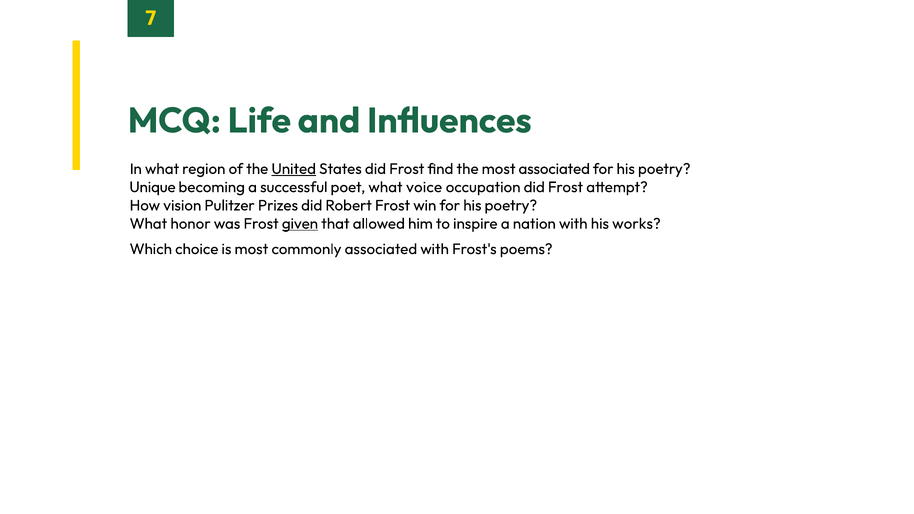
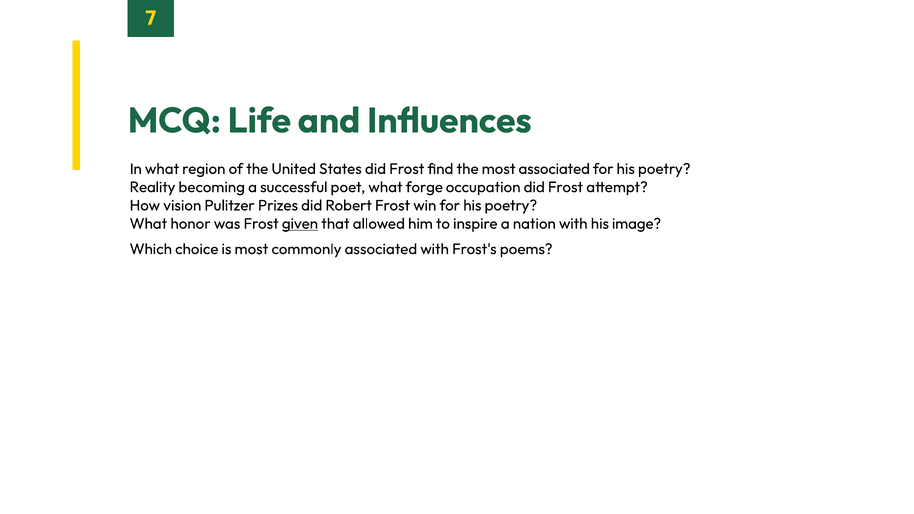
United underline: present -> none
Unique: Unique -> Reality
voice: voice -> forge
works: works -> image
